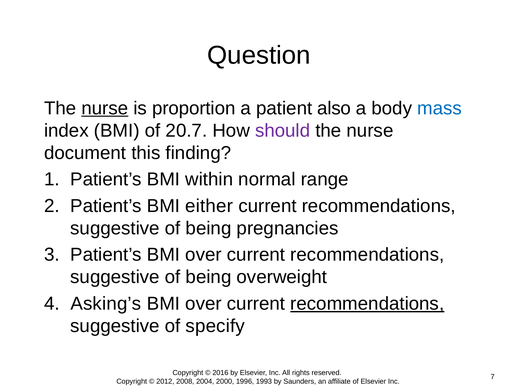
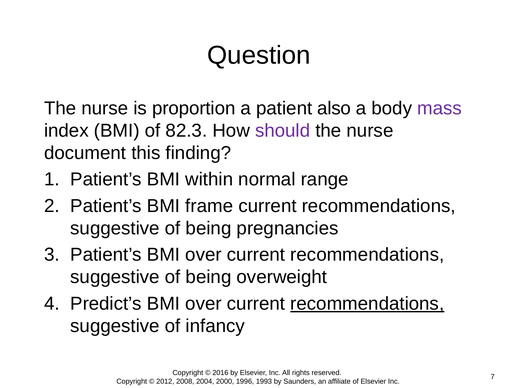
nurse at (105, 108) underline: present -> none
mass colour: blue -> purple
20.7: 20.7 -> 82.3
either: either -> frame
Asking’s: Asking’s -> Predict’s
specify: specify -> infancy
